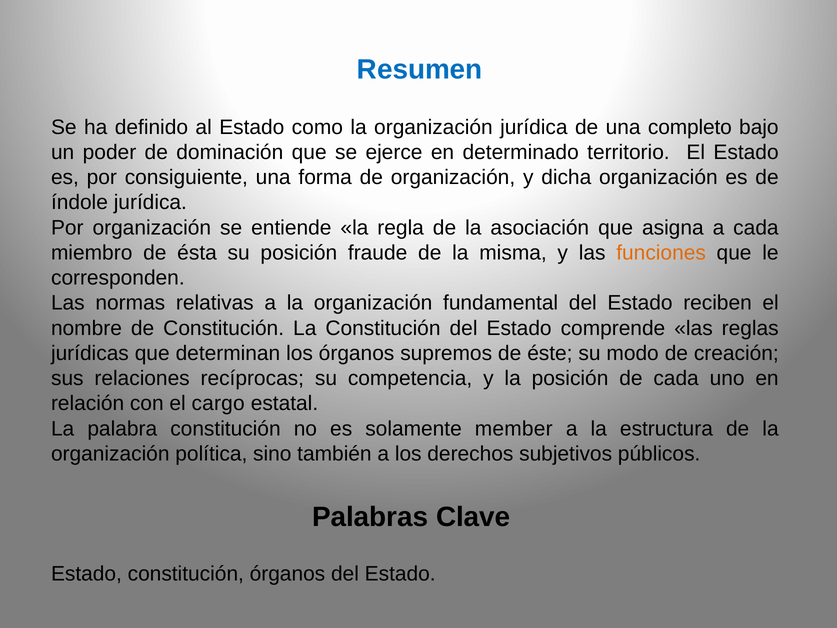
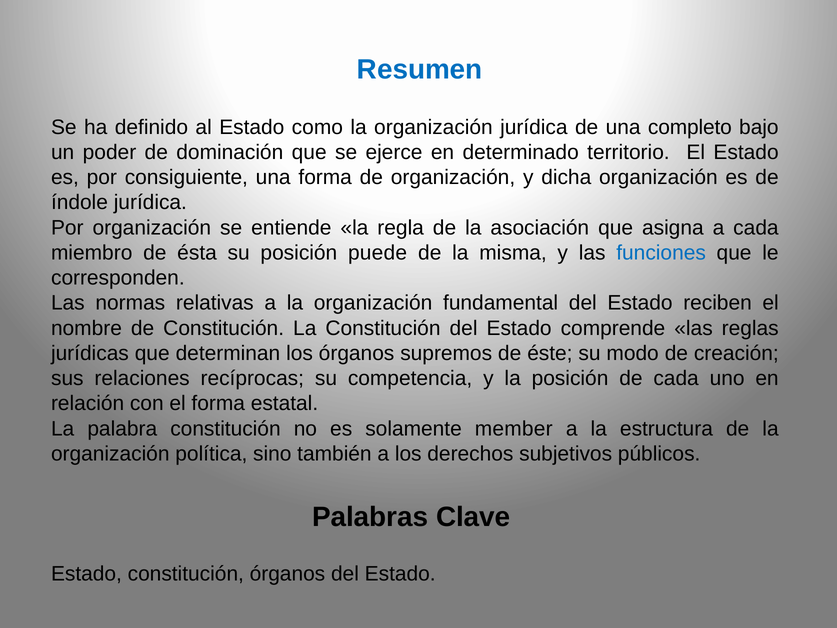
fraude: fraude -> puede
funciones colour: orange -> blue
el cargo: cargo -> forma
